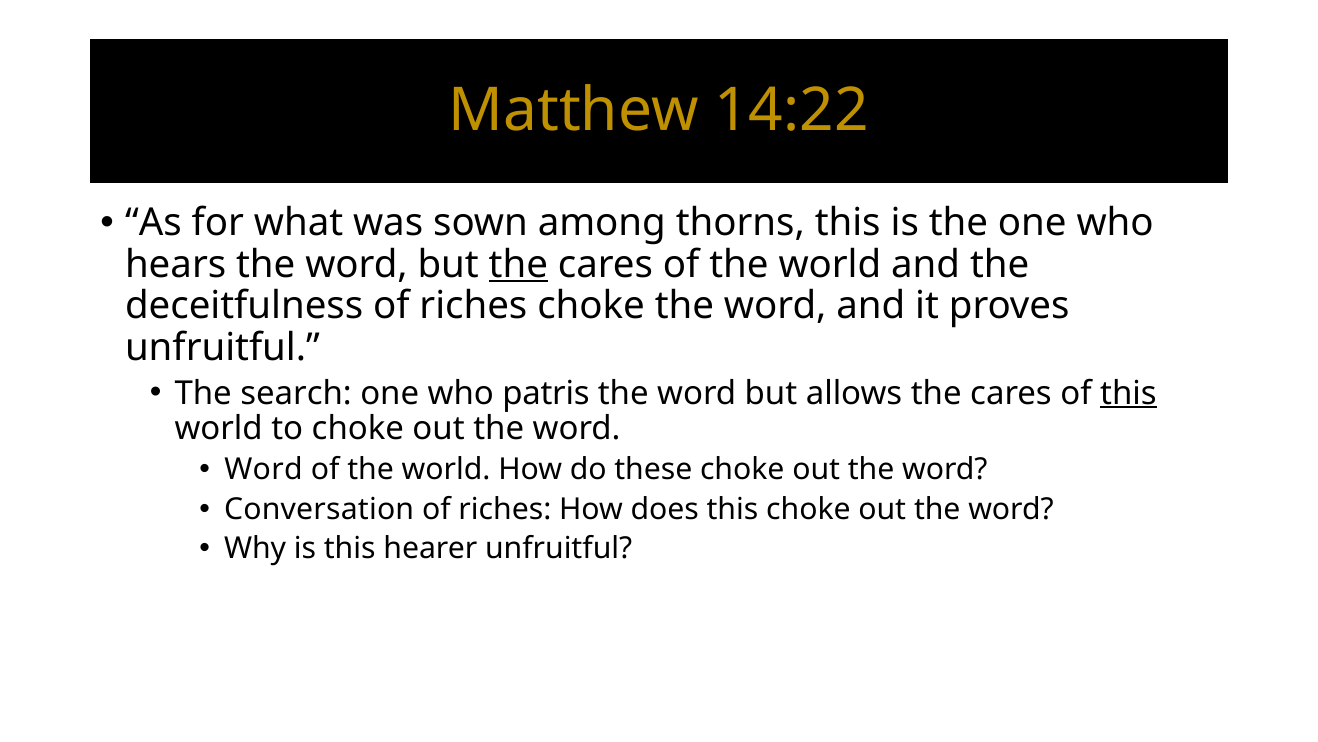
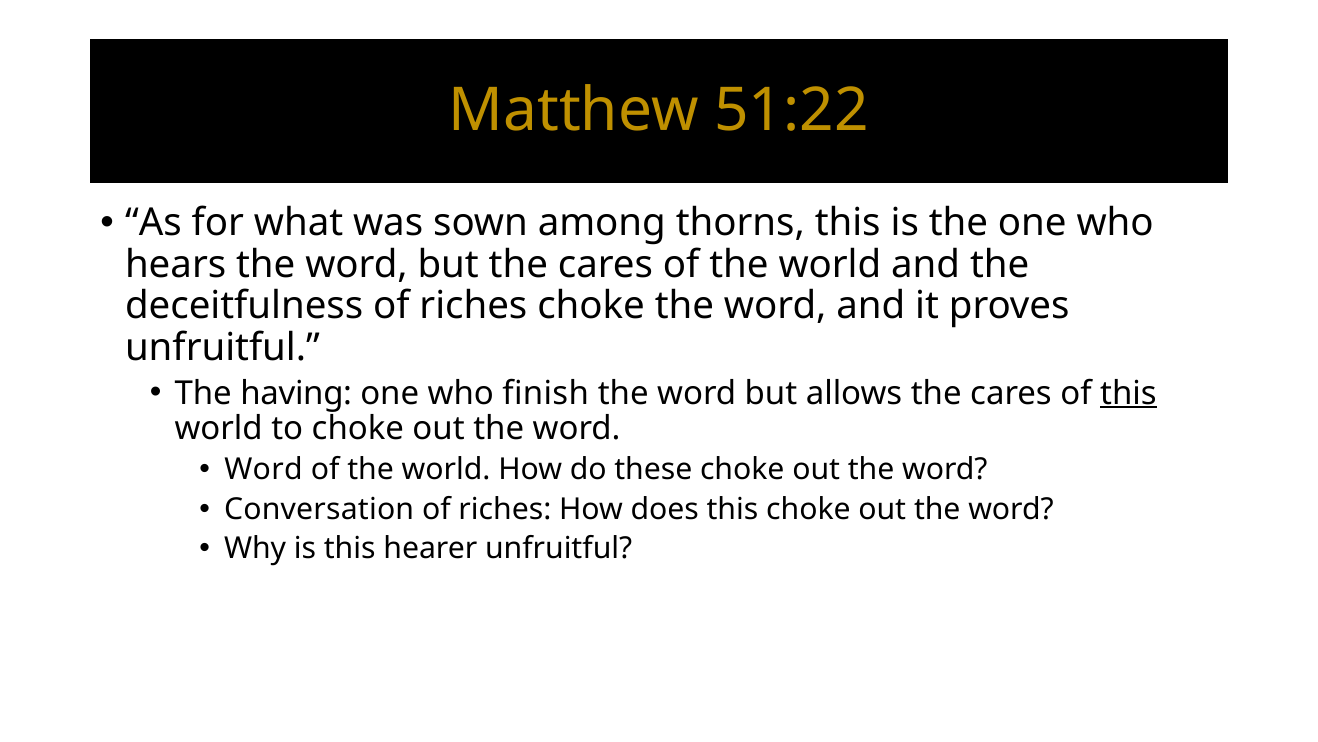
14:22: 14:22 -> 51:22
the at (518, 264) underline: present -> none
search: search -> having
patris: patris -> finish
